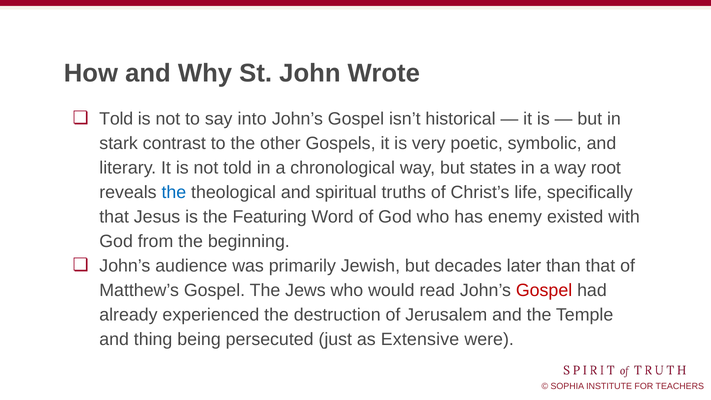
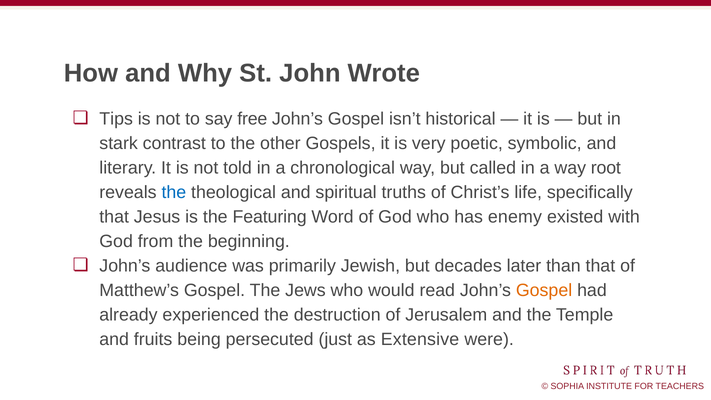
Told at (116, 119): Told -> Tips
into: into -> free
states: states -> called
Gospel at (544, 290) colour: red -> orange
thing: thing -> fruits
